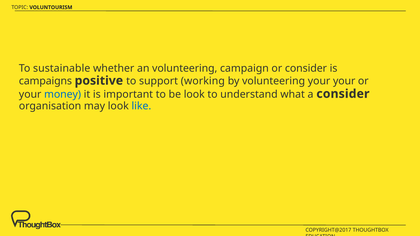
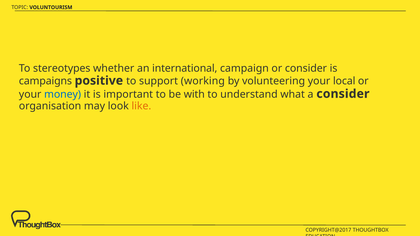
sustainable: sustainable -> stereotypes
an volunteering: volunteering -> international
your your: your -> local
be look: look -> with
like colour: blue -> orange
